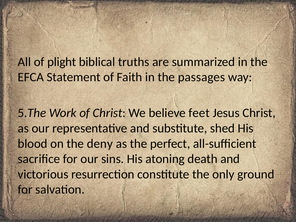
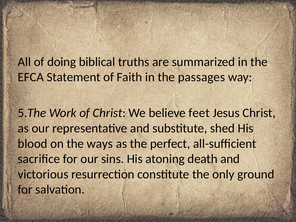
plight: plight -> doing
deny: deny -> ways
